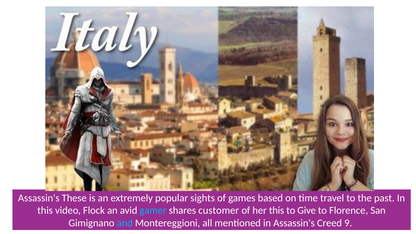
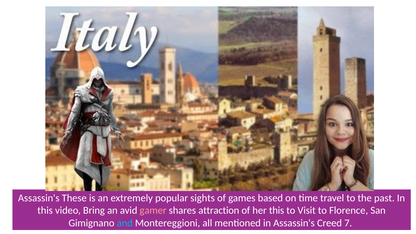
Flock: Flock -> Bring
gamer colour: light blue -> pink
customer: customer -> attraction
Give: Give -> Visit
9: 9 -> 7
